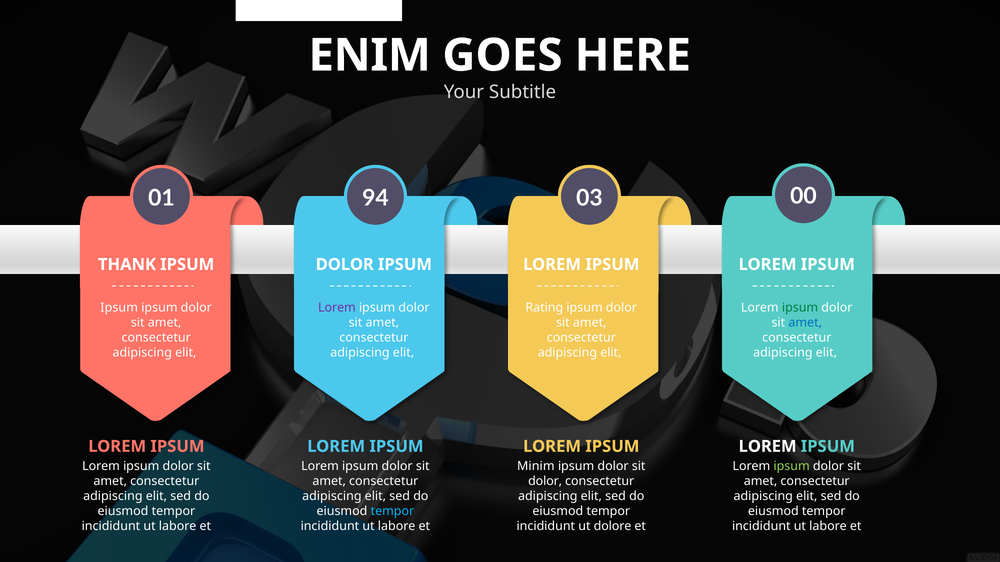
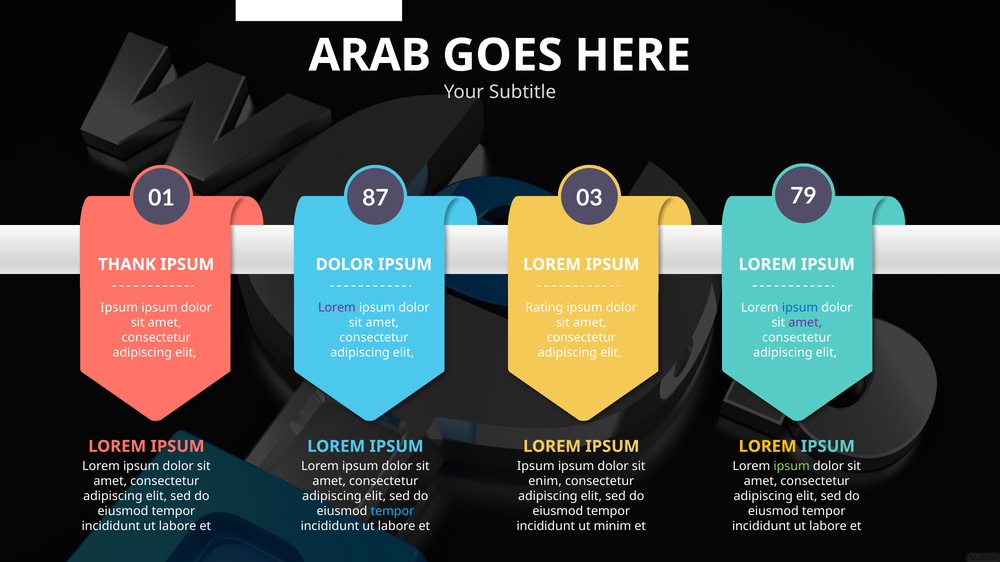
ENIM: ENIM -> ARAB
94: 94 -> 87
00: 00 -> 79
ipsum at (800, 308) colour: green -> blue
amet at (805, 323) colour: blue -> purple
LOREM at (768, 447) colour: white -> yellow
Minim at (536, 466): Minim -> Ipsum
dolor at (545, 481): dolor -> enim
dolore: dolore -> minim
